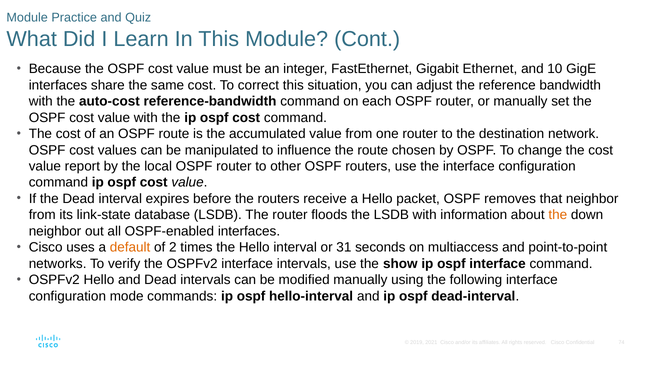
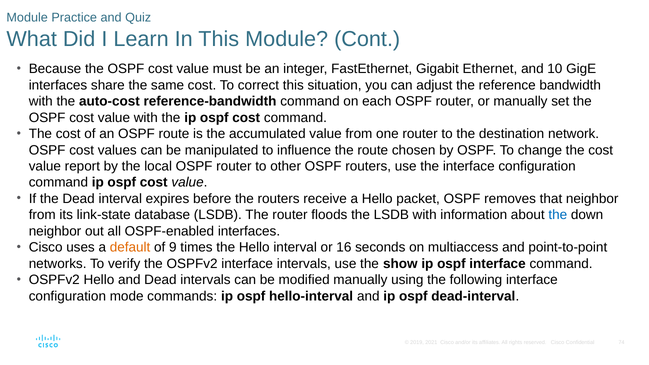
the at (558, 215) colour: orange -> blue
2: 2 -> 9
31: 31 -> 16
